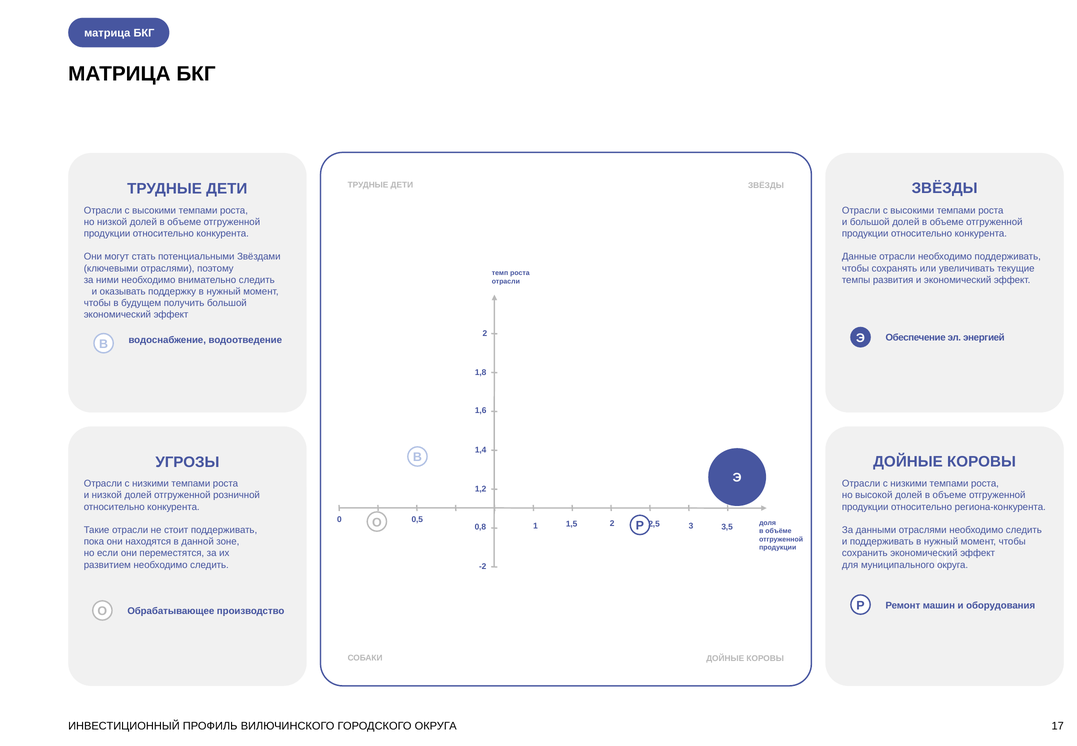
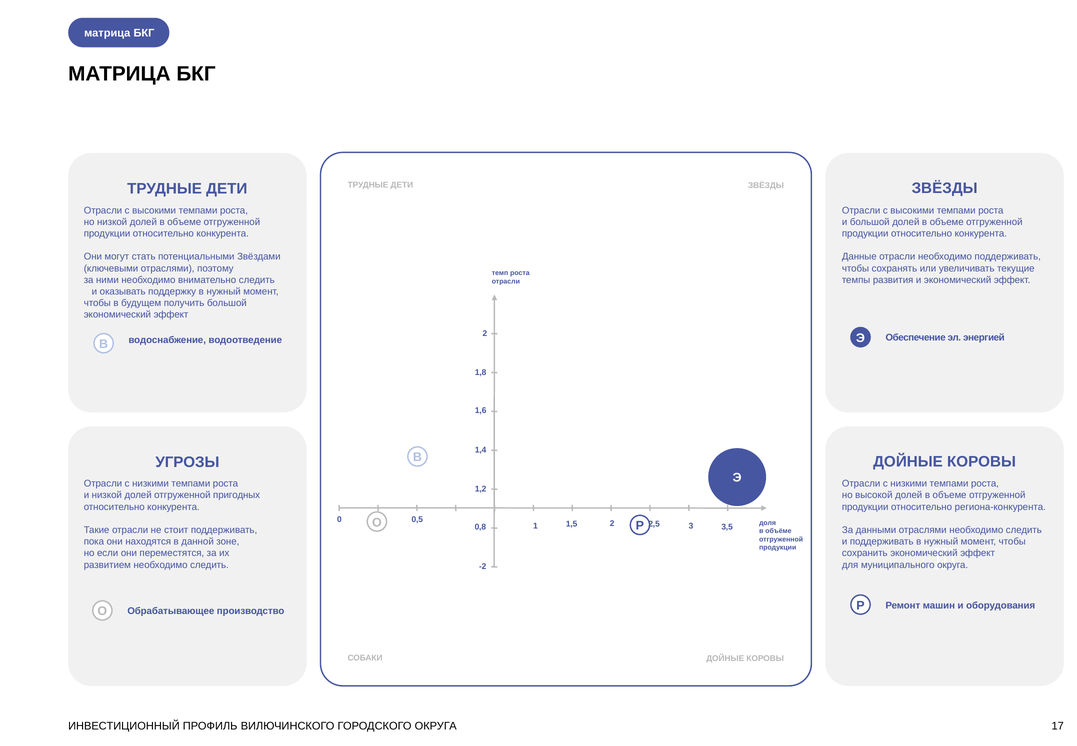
розничной: розничной -> пригодных
